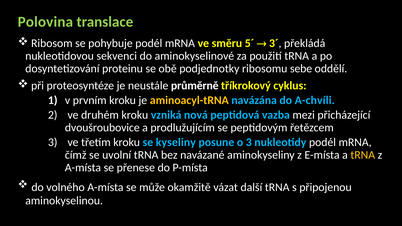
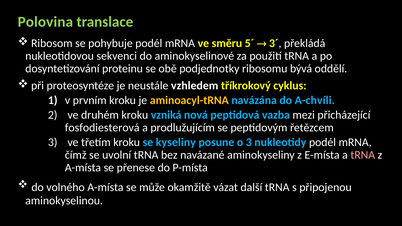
sebe: sebe -> bývá
průměrně: průměrně -> vzhledem
dvoušroubovice: dvoušroubovice -> fosfodiesterová
tRNA at (363, 155) colour: yellow -> pink
